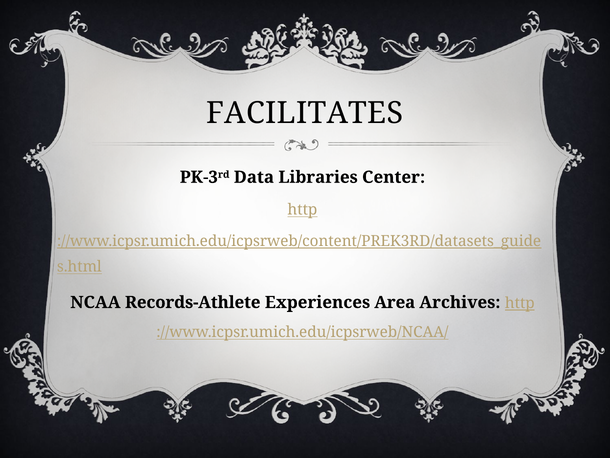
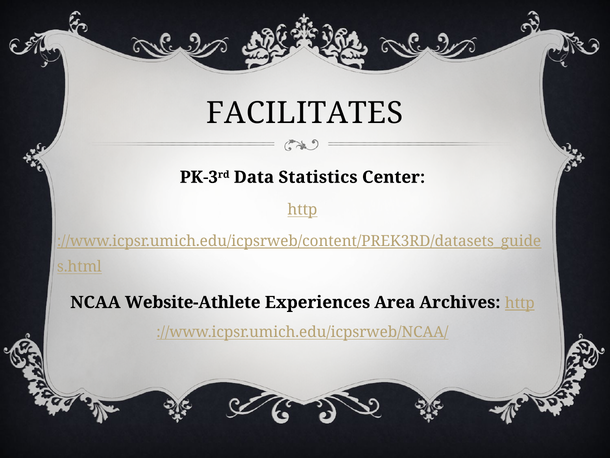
Libraries: Libraries -> Statistics
Records-Athlete: Records-Athlete -> Website-Athlete
